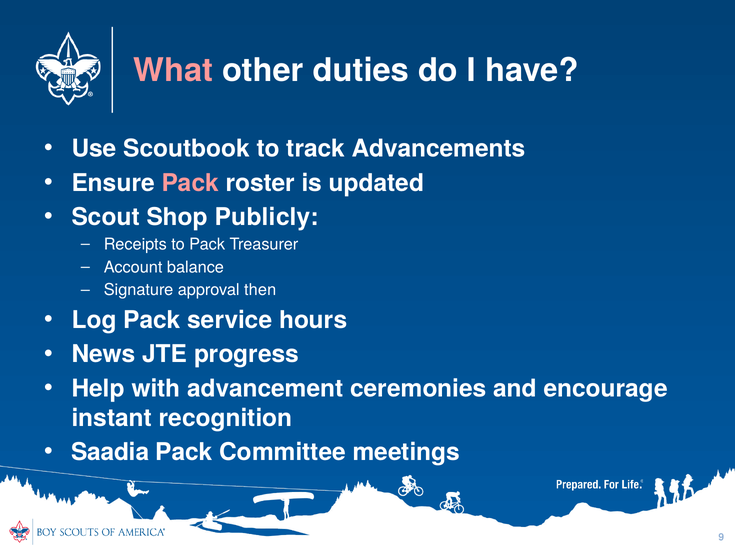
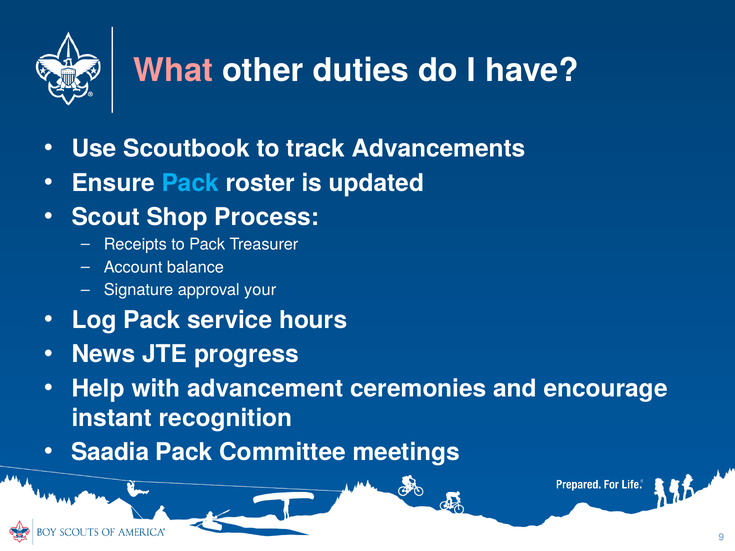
Pack at (190, 183) colour: pink -> light blue
Publicly: Publicly -> Process
then: then -> your
